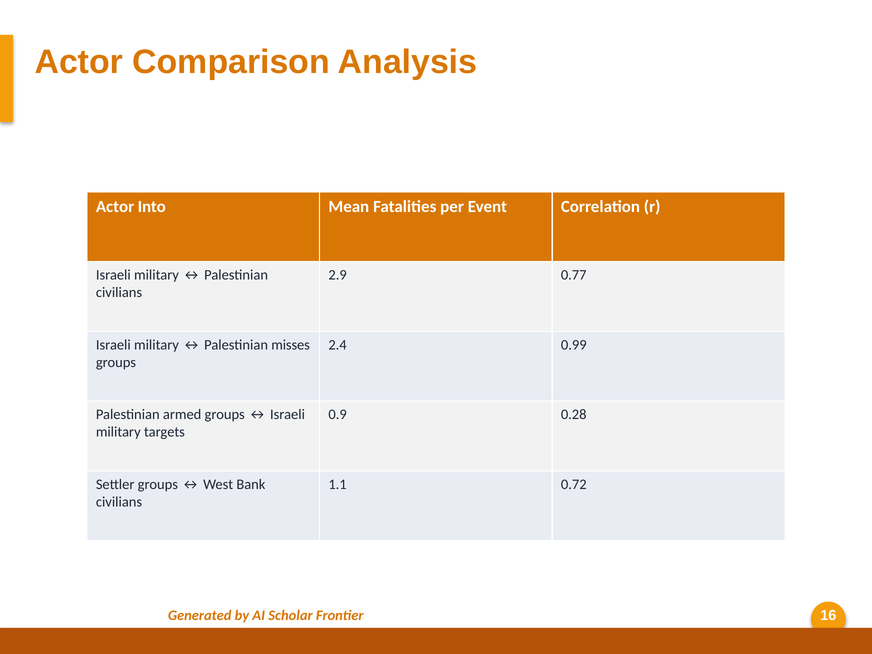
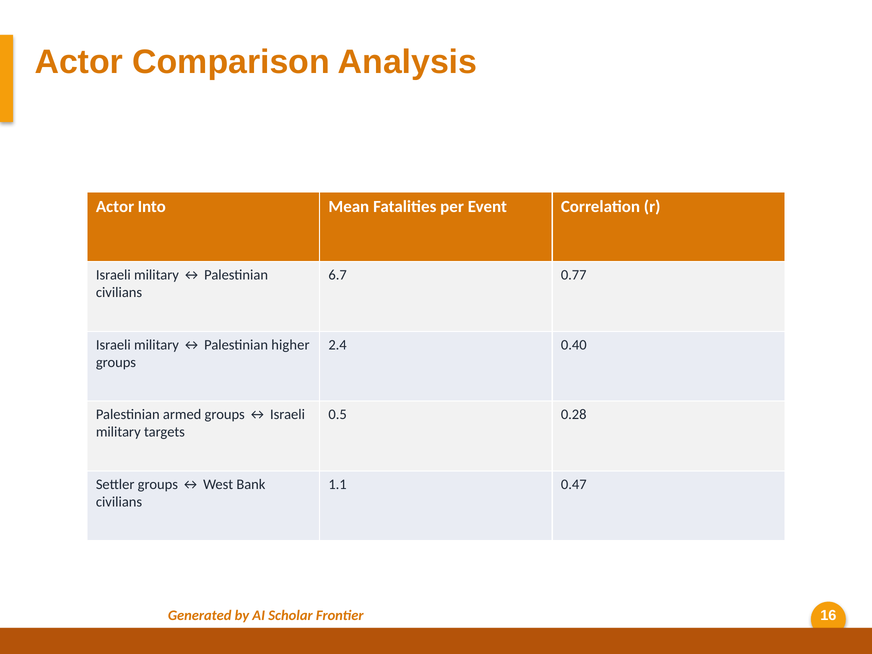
2.9: 2.9 -> 6.7
misses: misses -> higher
0.99: 0.99 -> 0.40
0.9: 0.9 -> 0.5
0.72: 0.72 -> 0.47
